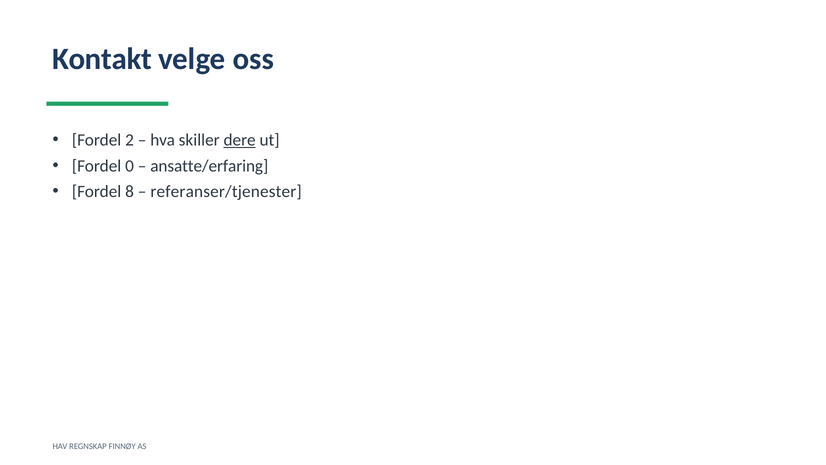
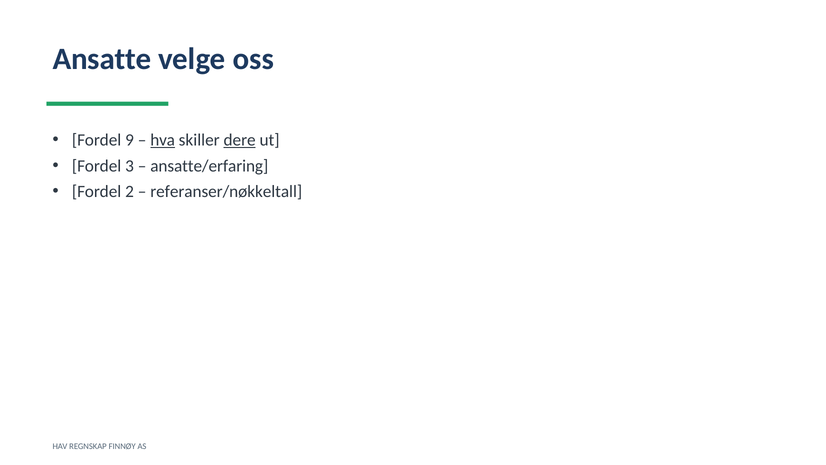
Kontakt: Kontakt -> Ansatte
2: 2 -> 9
hva underline: none -> present
0: 0 -> 3
8: 8 -> 2
referanser/tjenester: referanser/tjenester -> referanser/nøkkeltall
